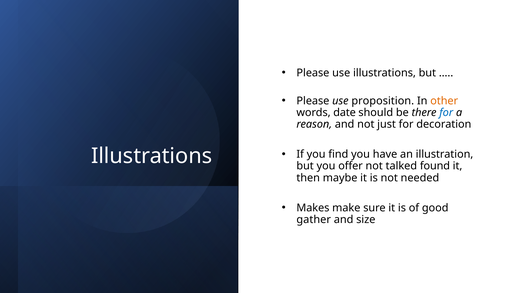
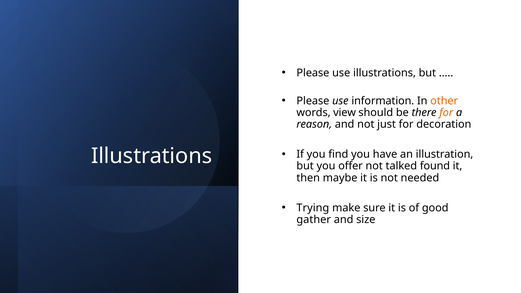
proposition: proposition -> information
date: date -> view
for at (446, 113) colour: blue -> orange
Makes: Makes -> Trying
